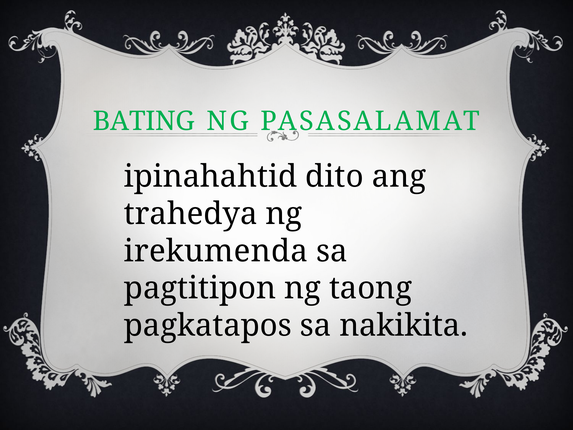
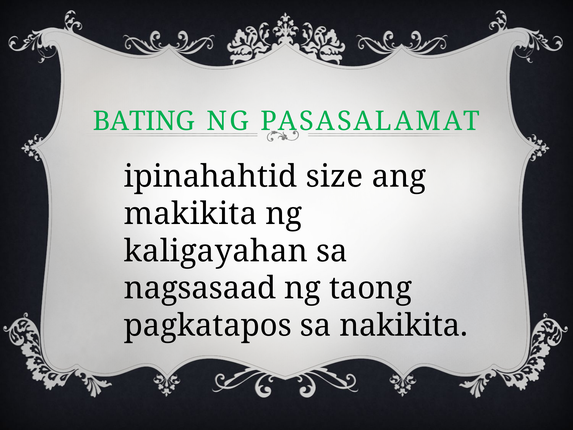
dito: dito -> size
trahedya: trahedya -> makikita
irekumenda: irekumenda -> kaligayahan
pagtitipon: pagtitipon -> nagsasaad
